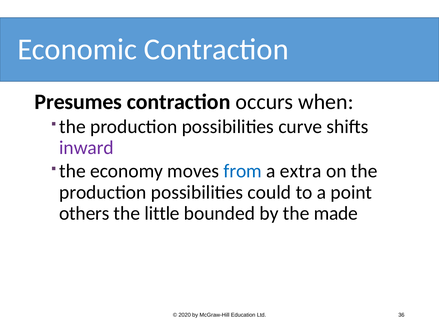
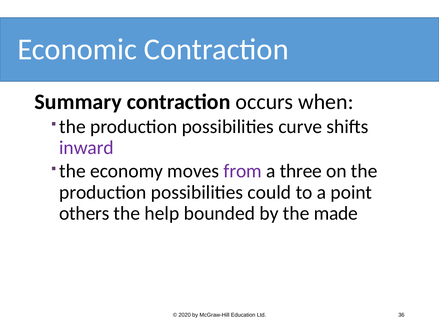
Presumes: Presumes -> Summary
from colour: blue -> purple
extra: extra -> three
little: little -> help
